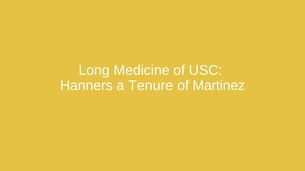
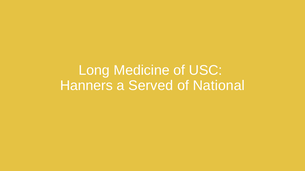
Tenure: Tenure -> Served
Martinez: Martinez -> National
